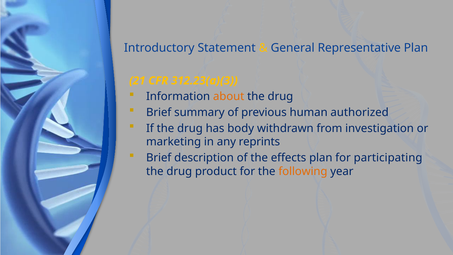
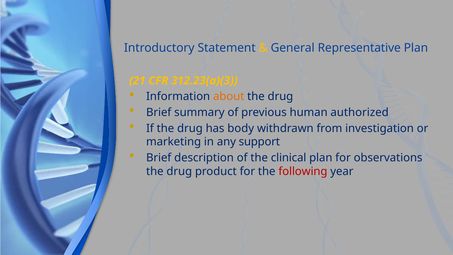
reprints: reprints -> support
effects: effects -> clinical
participating: participating -> observations
following colour: orange -> red
